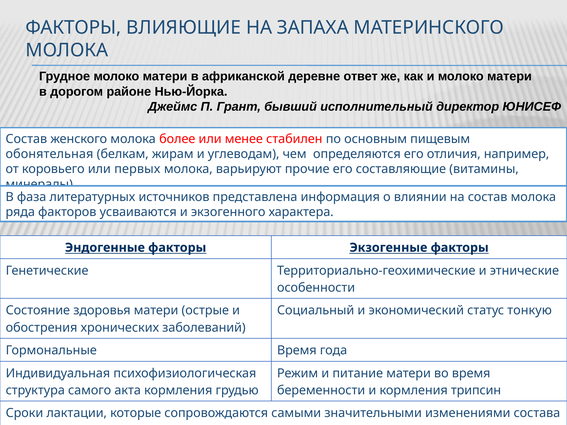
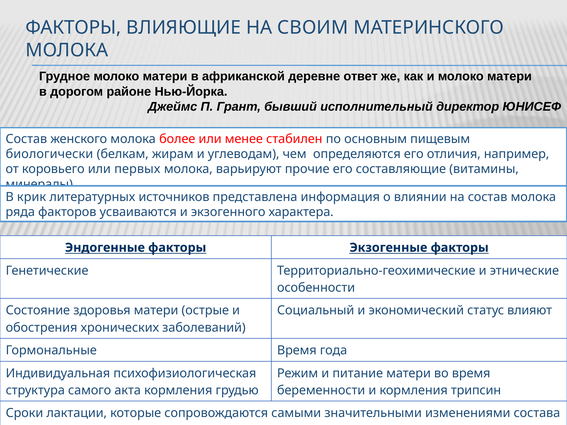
ЗАПАХА: ЗАПАХА -> СВОИМ
обонятельная: обонятельная -> биологически
фаза: фаза -> крик
тонкую: тонкую -> влияют
